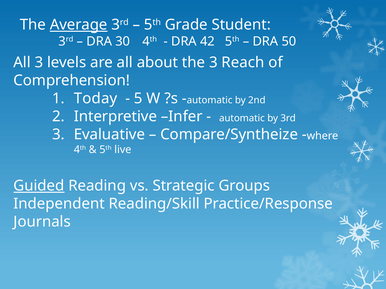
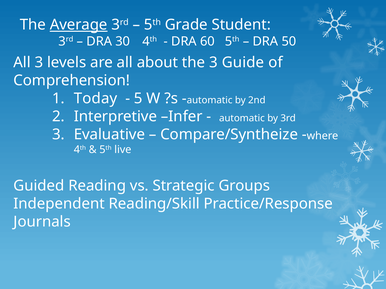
42: 42 -> 60
Reach: Reach -> Guide
Guided underline: present -> none
